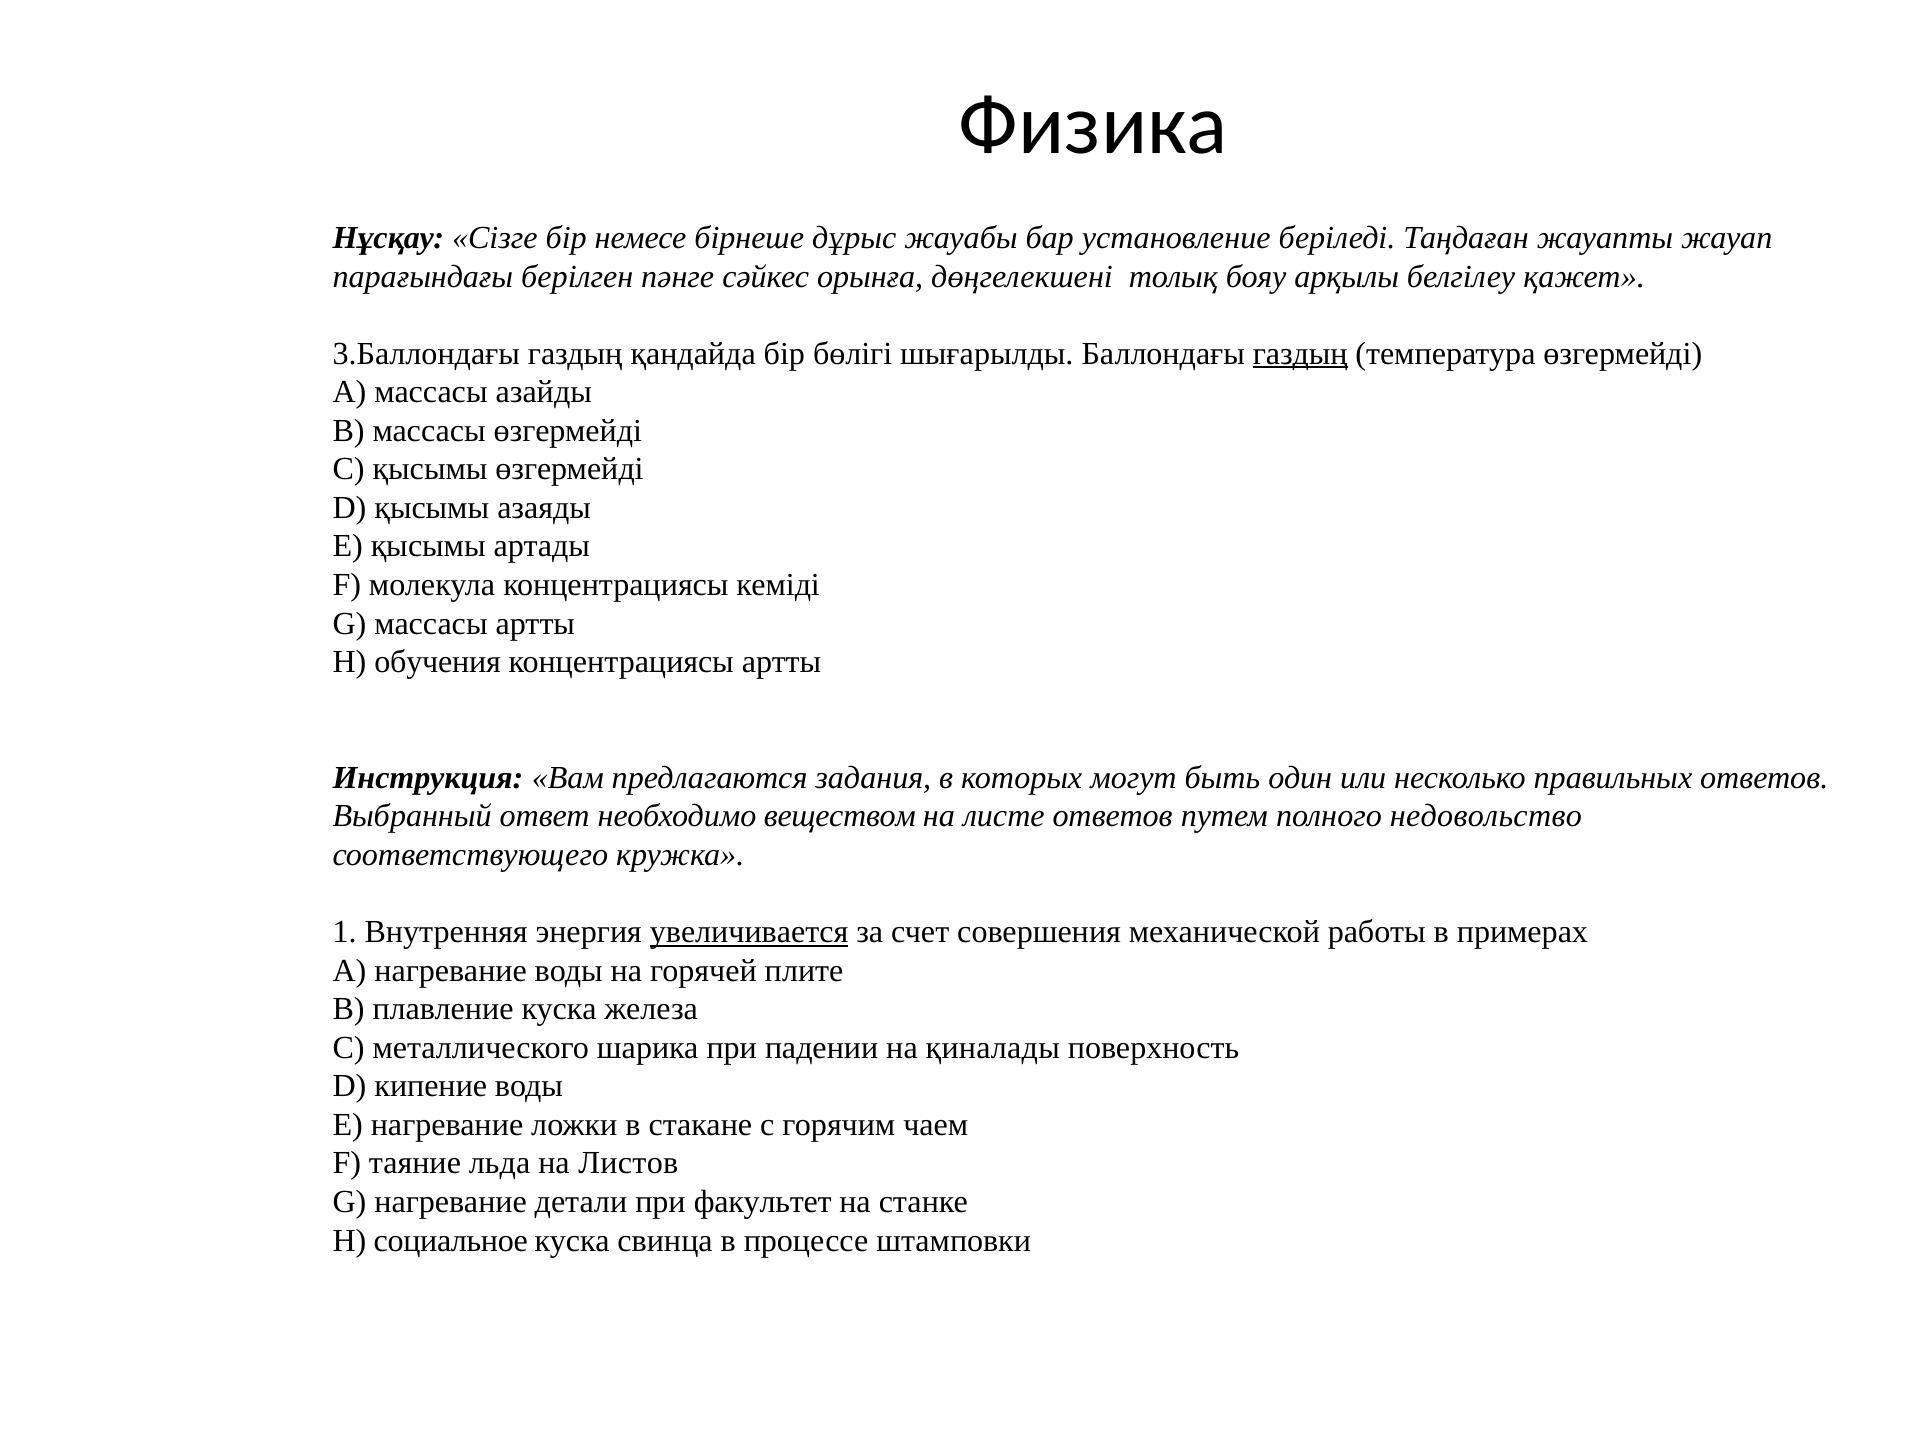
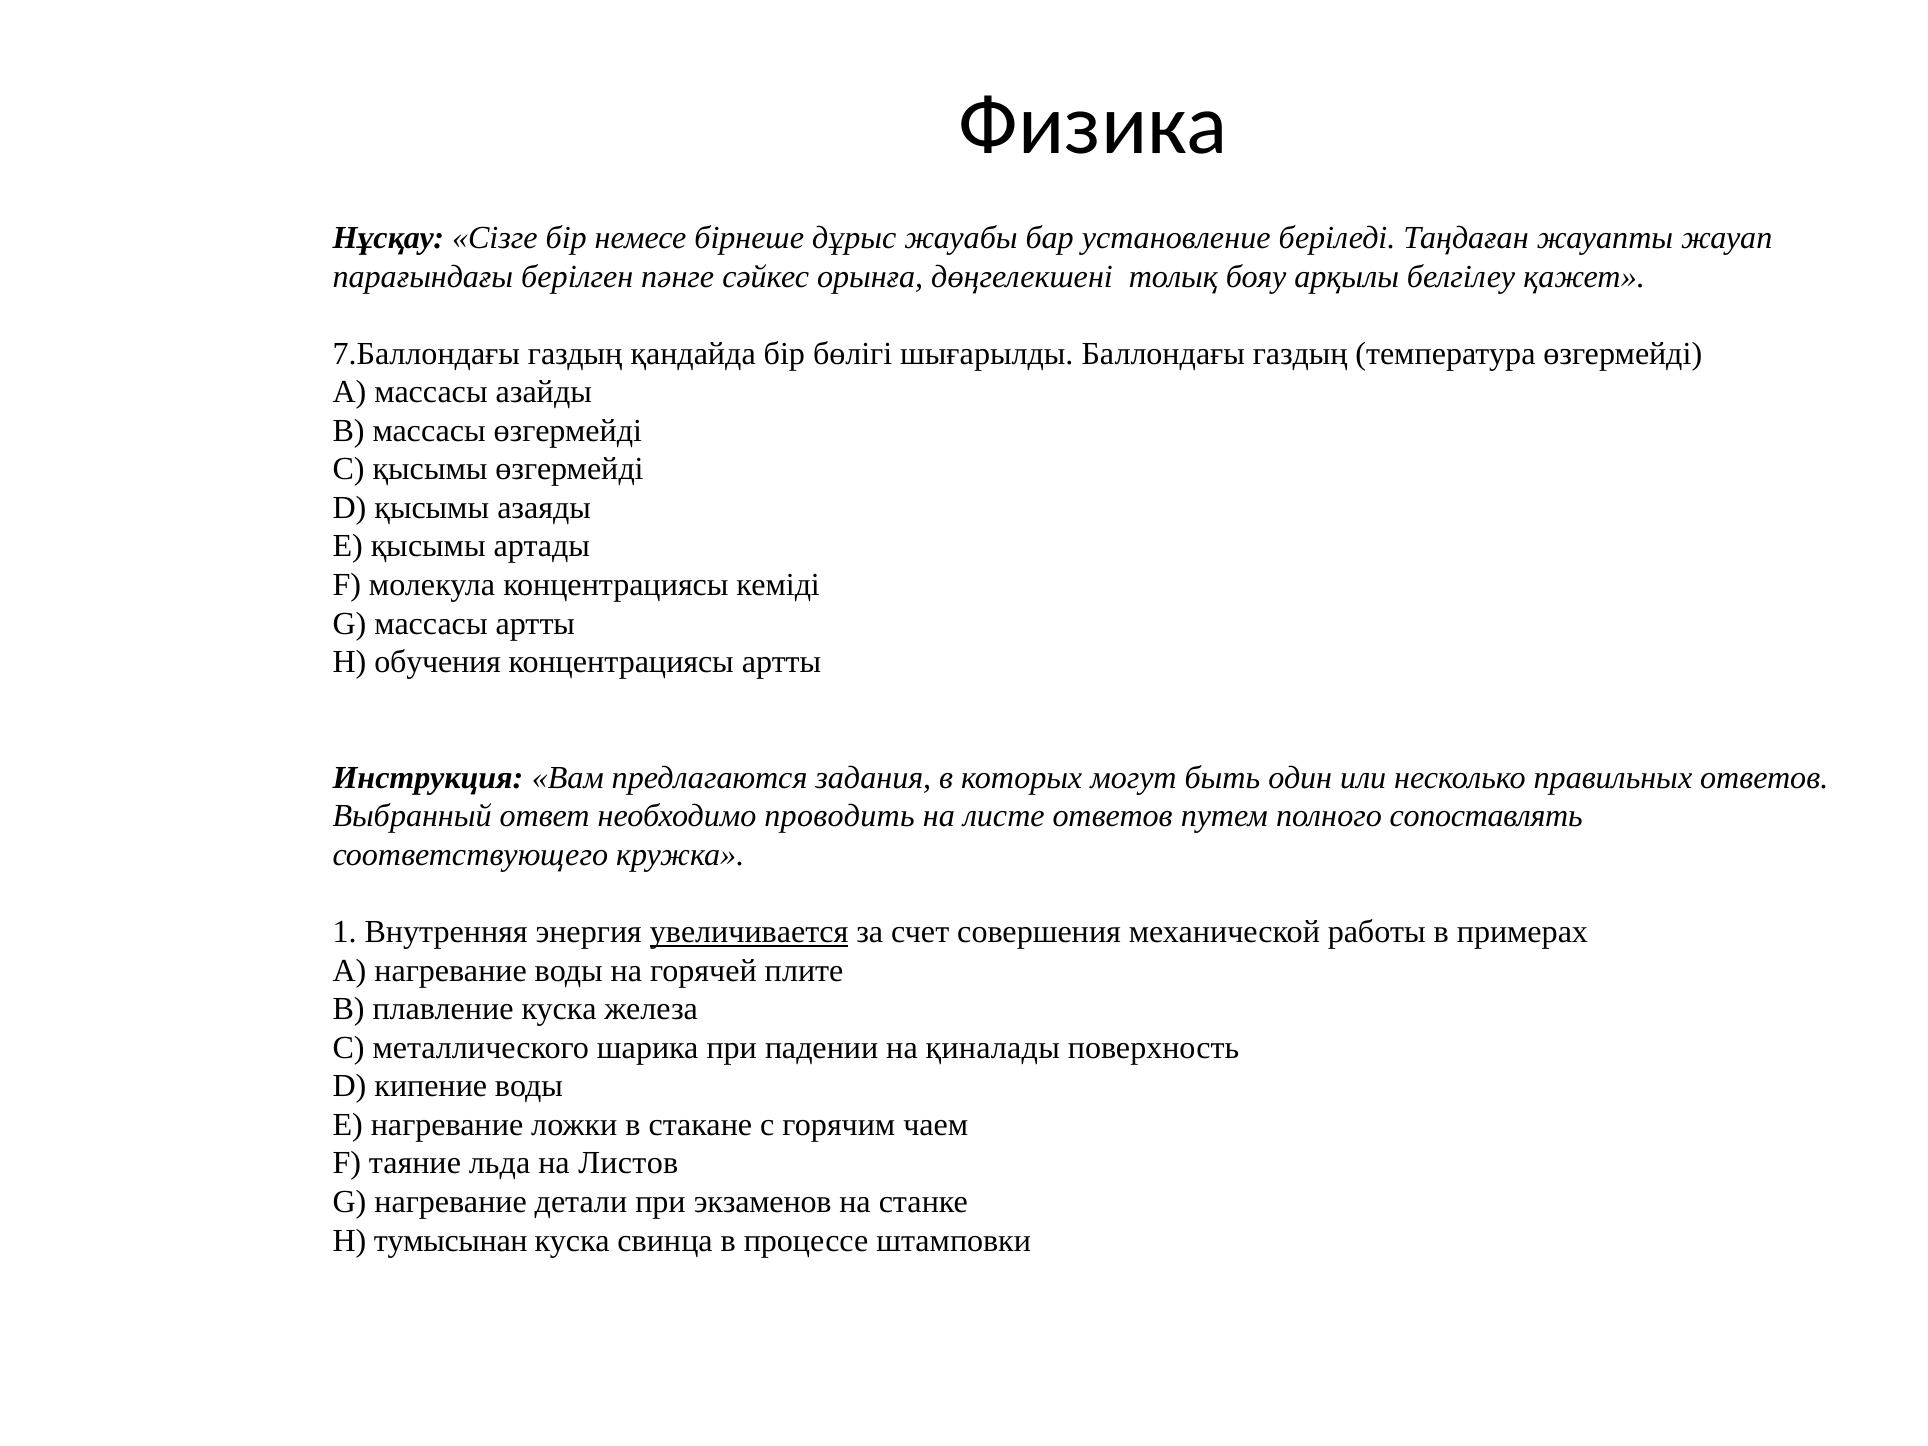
3.Баллондағы: 3.Баллондағы -> 7.Баллондағы
газдың at (1300, 354) underline: present -> none
веществом: веществом -> проводить
недовольство: недовольство -> сопоставлять
факультет: факультет -> экзаменов
социальное: социальное -> тумысынан
